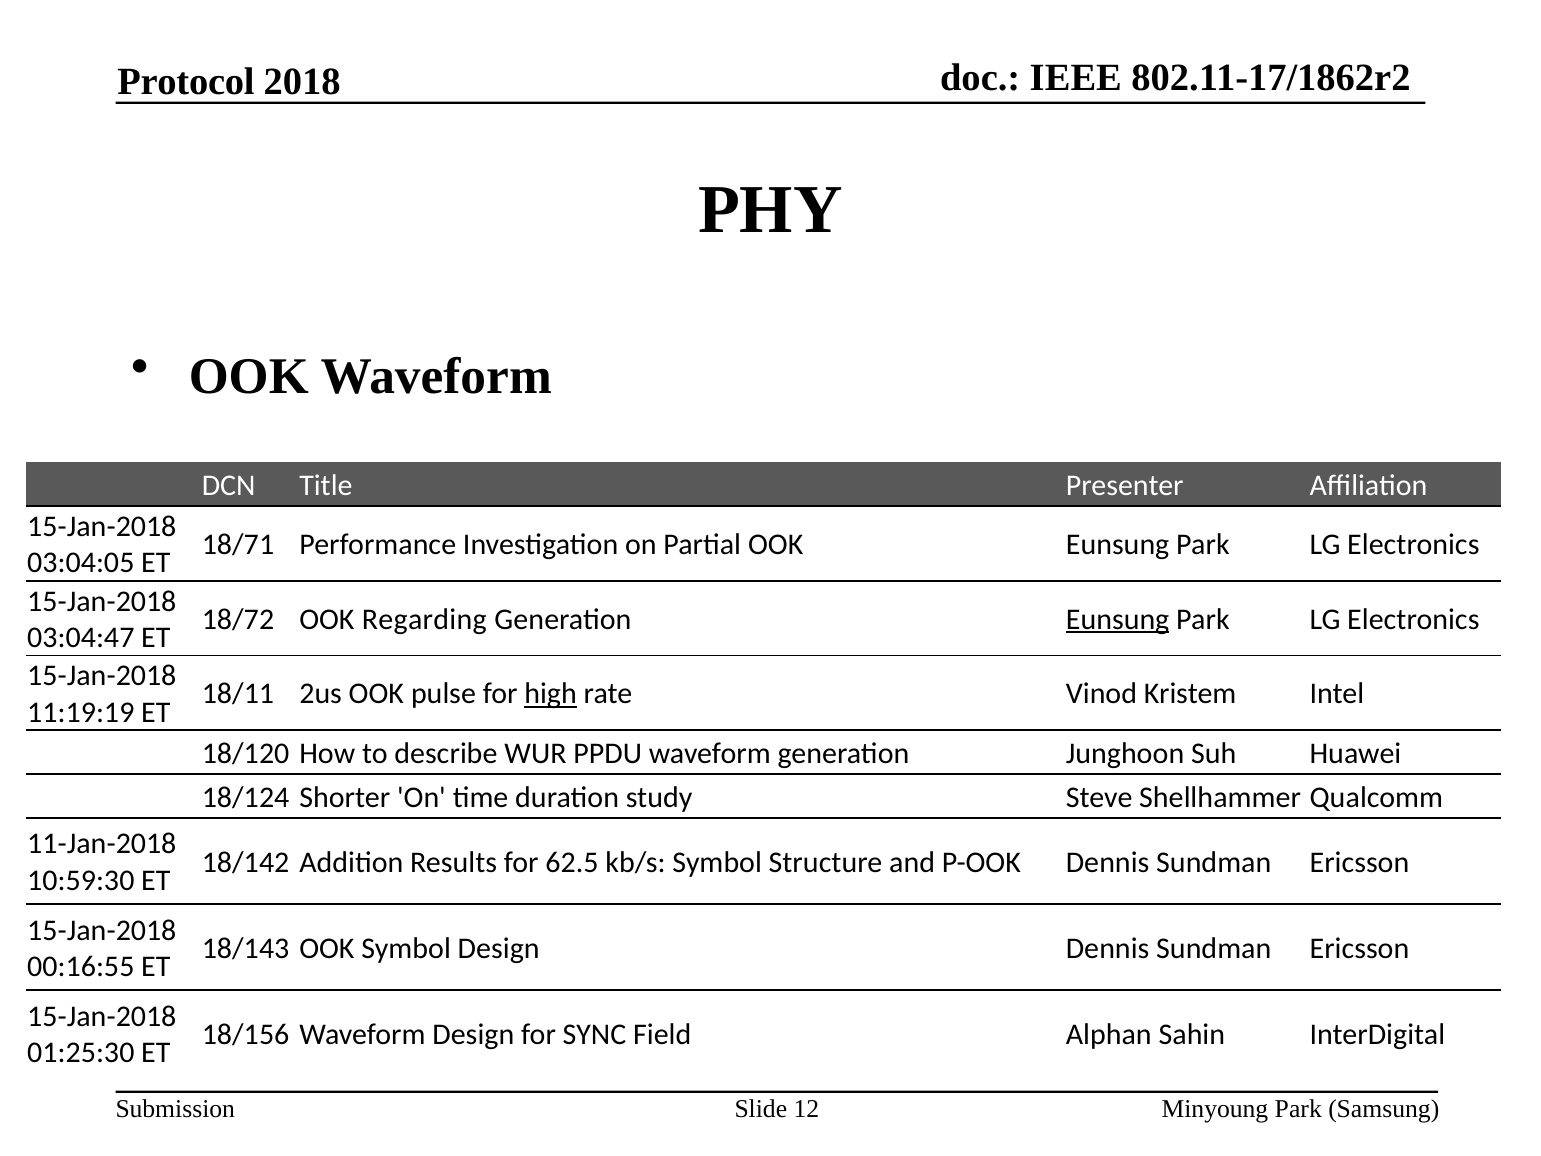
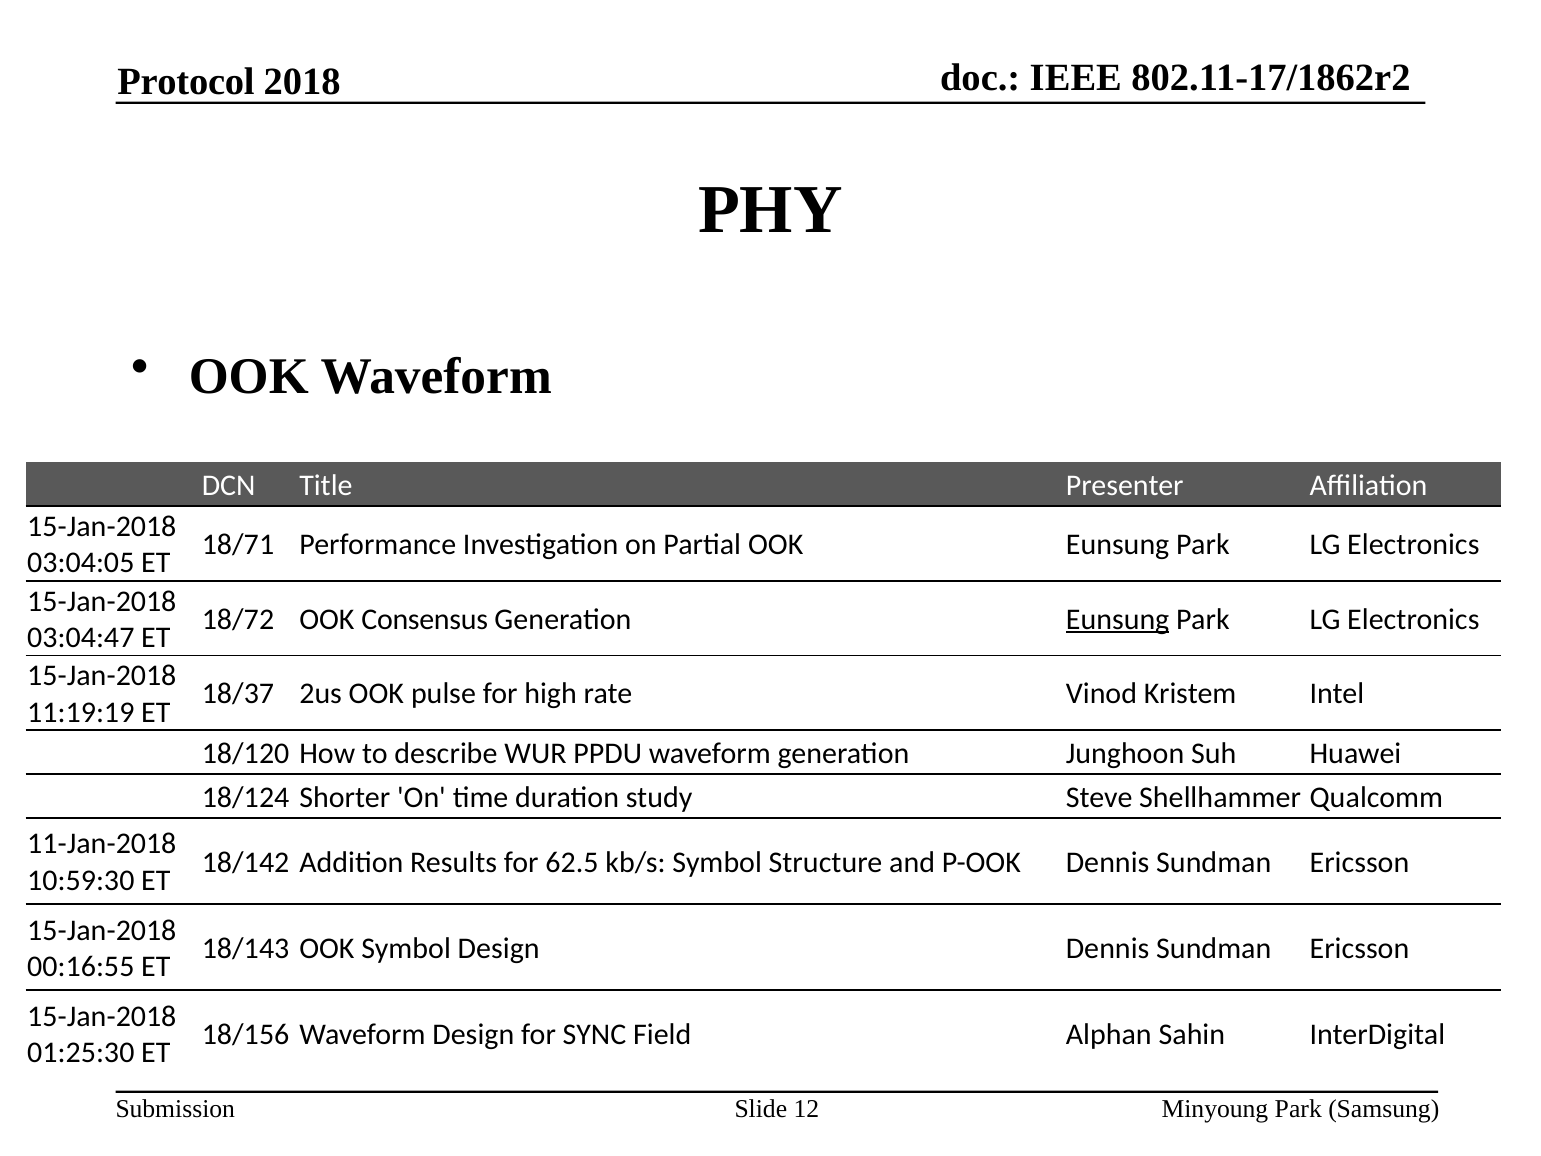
Regarding: Regarding -> Consensus
18/11: 18/11 -> 18/37
high underline: present -> none
